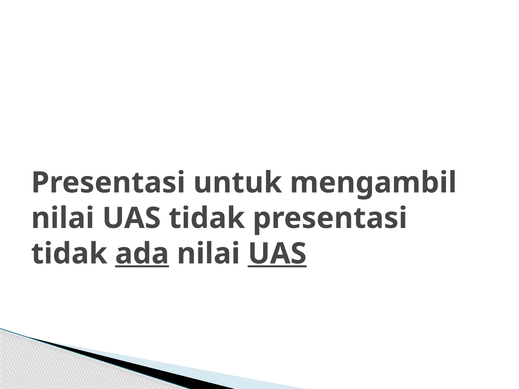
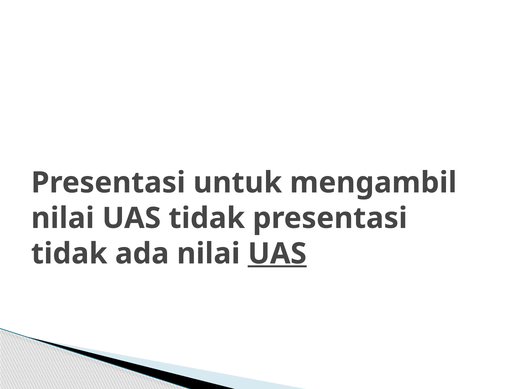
ada underline: present -> none
